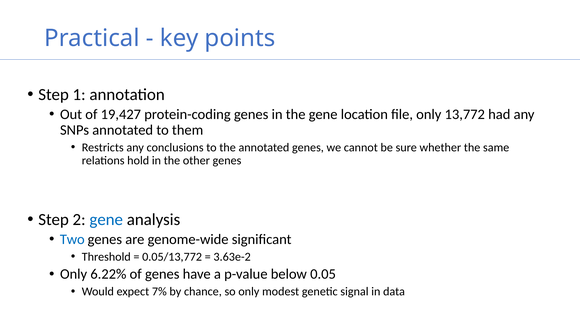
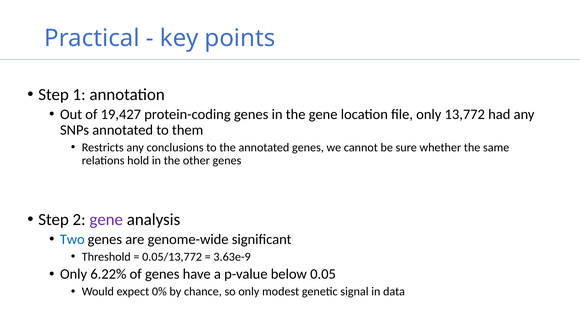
gene at (106, 220) colour: blue -> purple
3.63e-2: 3.63e-2 -> 3.63e-9
7%: 7% -> 0%
